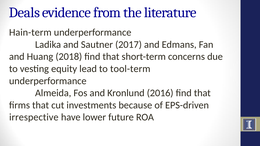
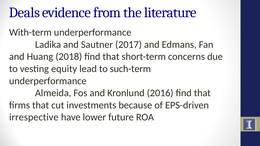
Hain-term: Hain-term -> With-term
tool-term: tool-term -> such-term
